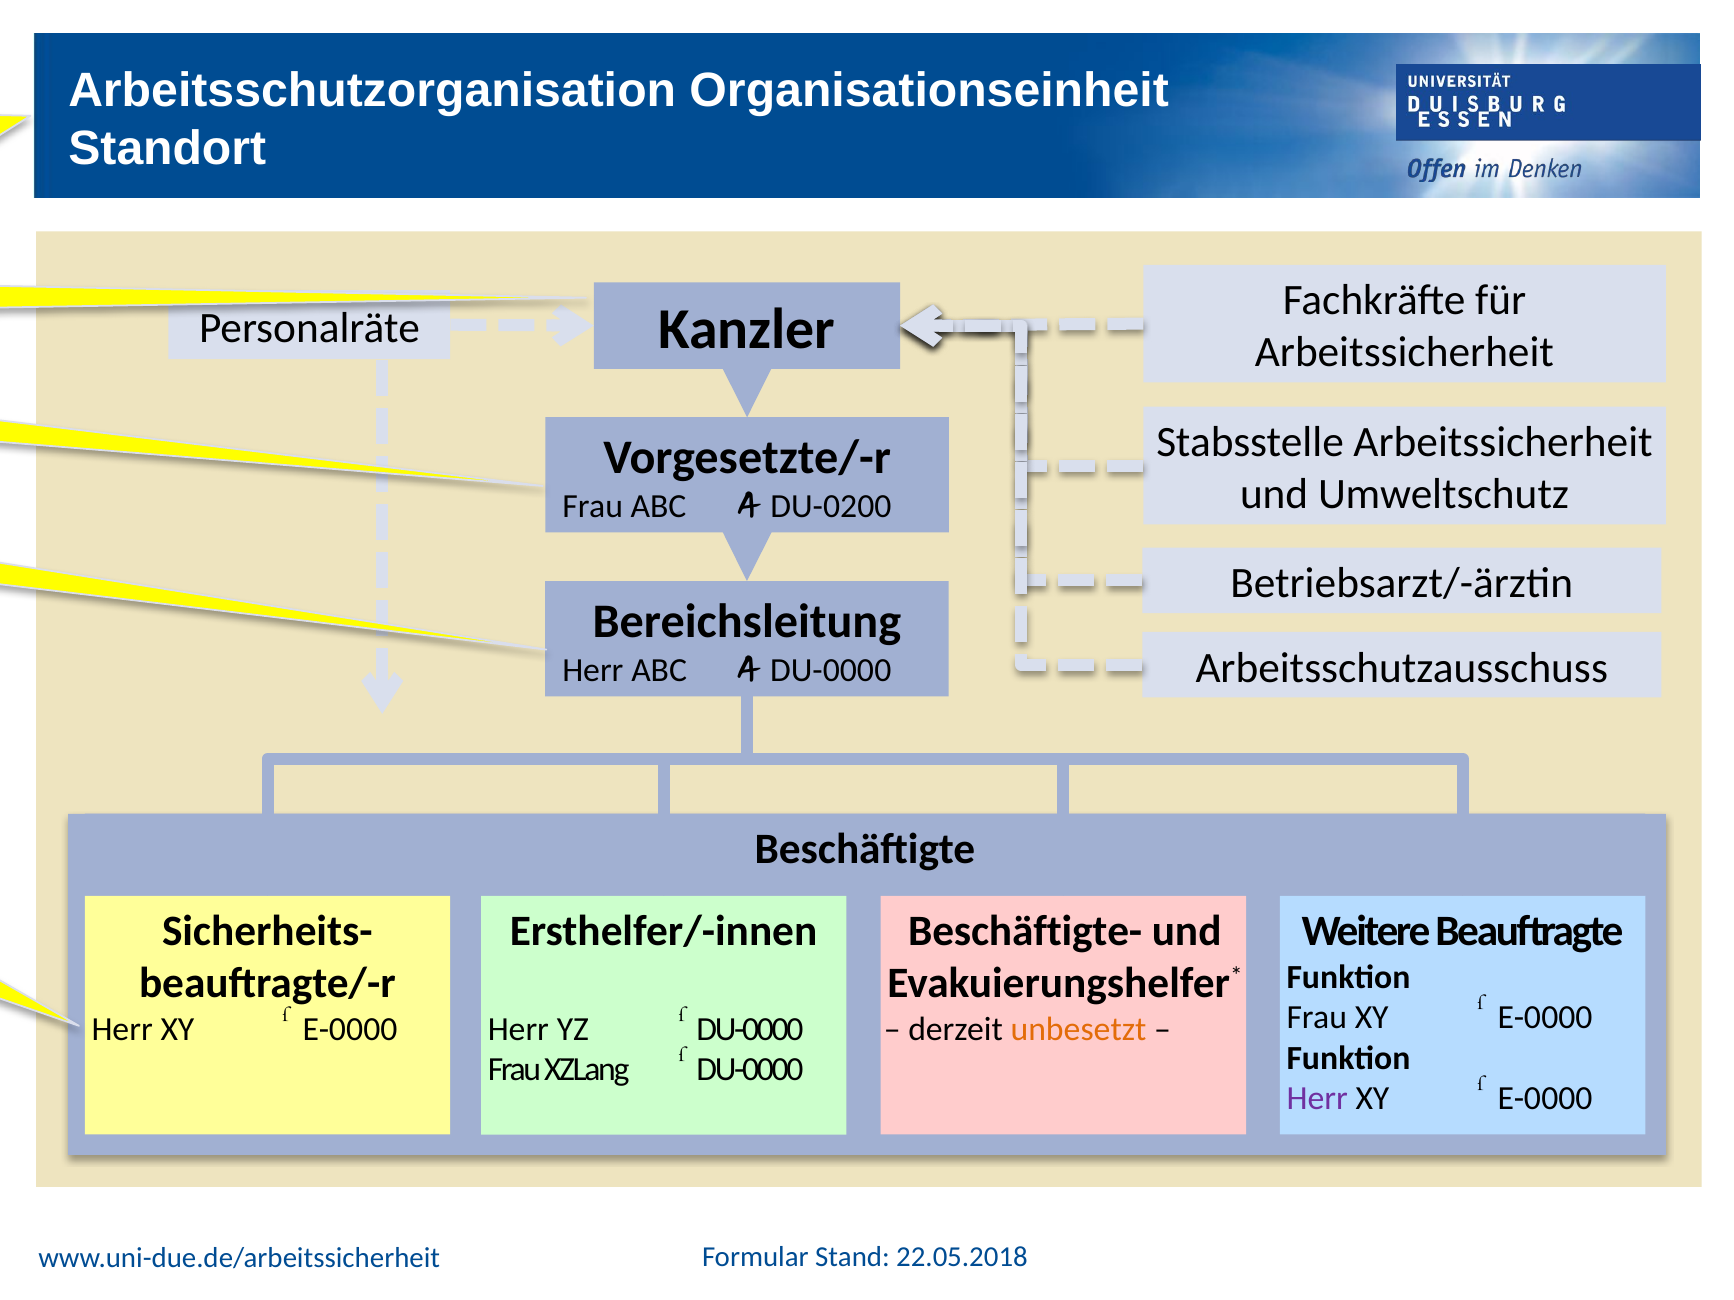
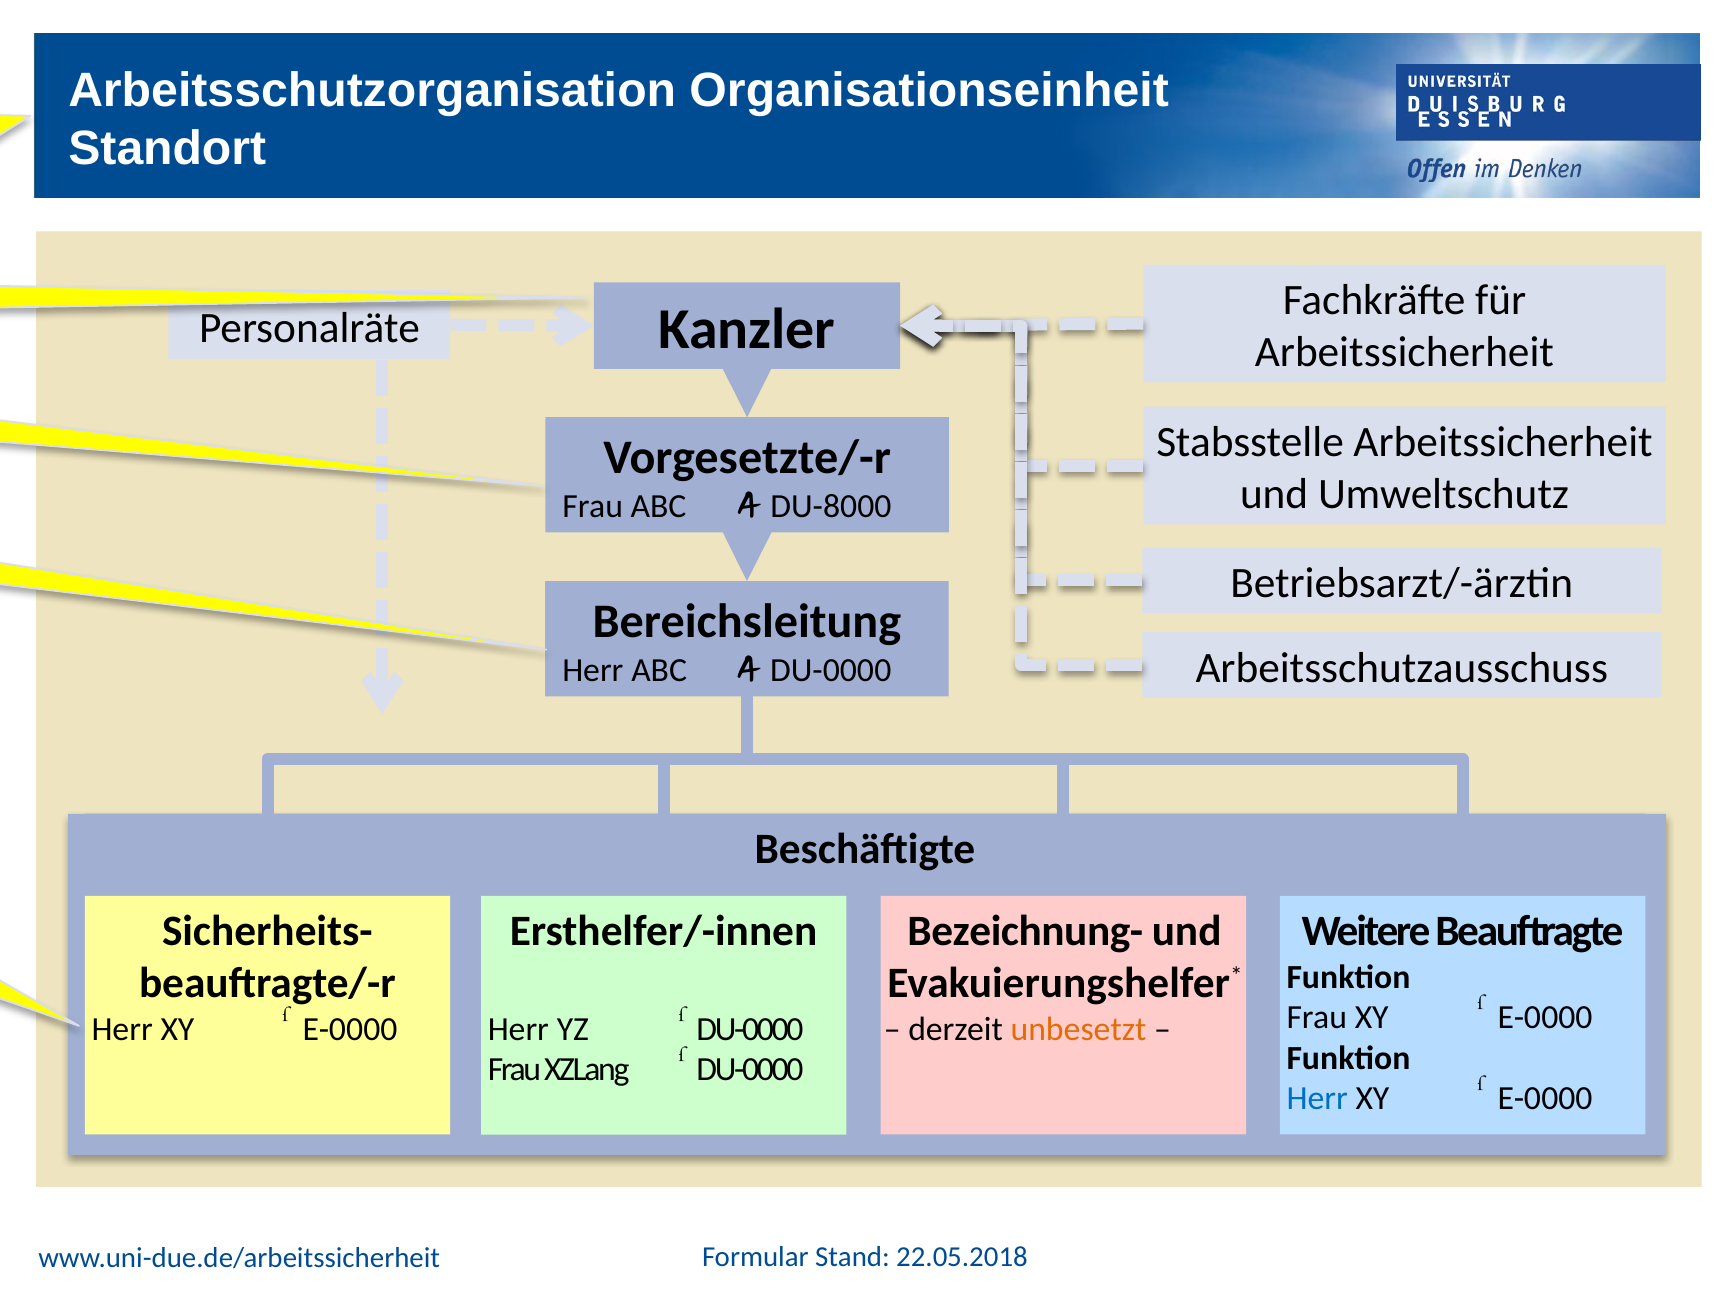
DU-0200: DU-0200 -> DU-8000
Beschäftigte-: Beschäftigte- -> Bezeichnung-
Herr at (1317, 1099) colour: purple -> blue
